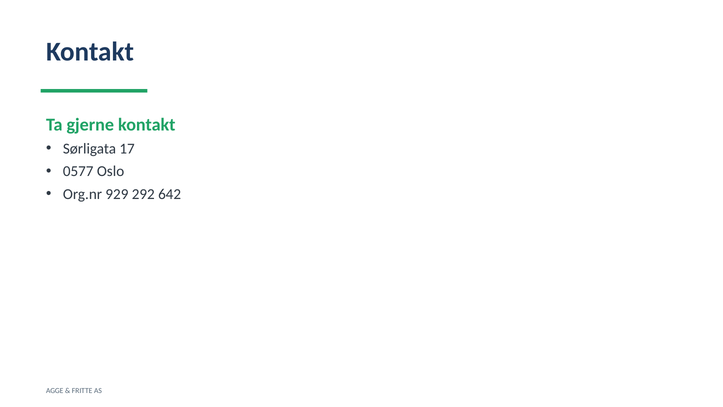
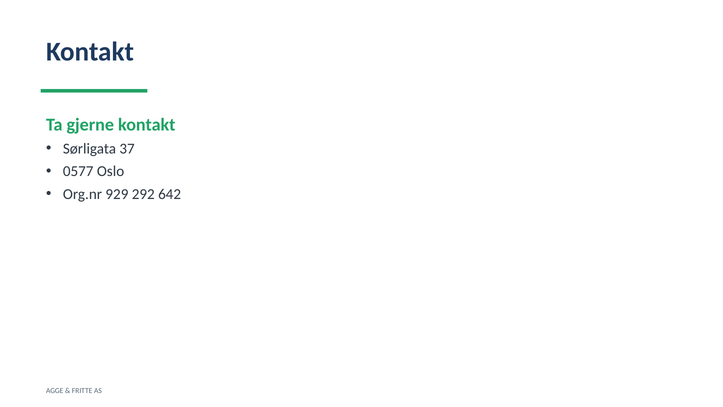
17: 17 -> 37
